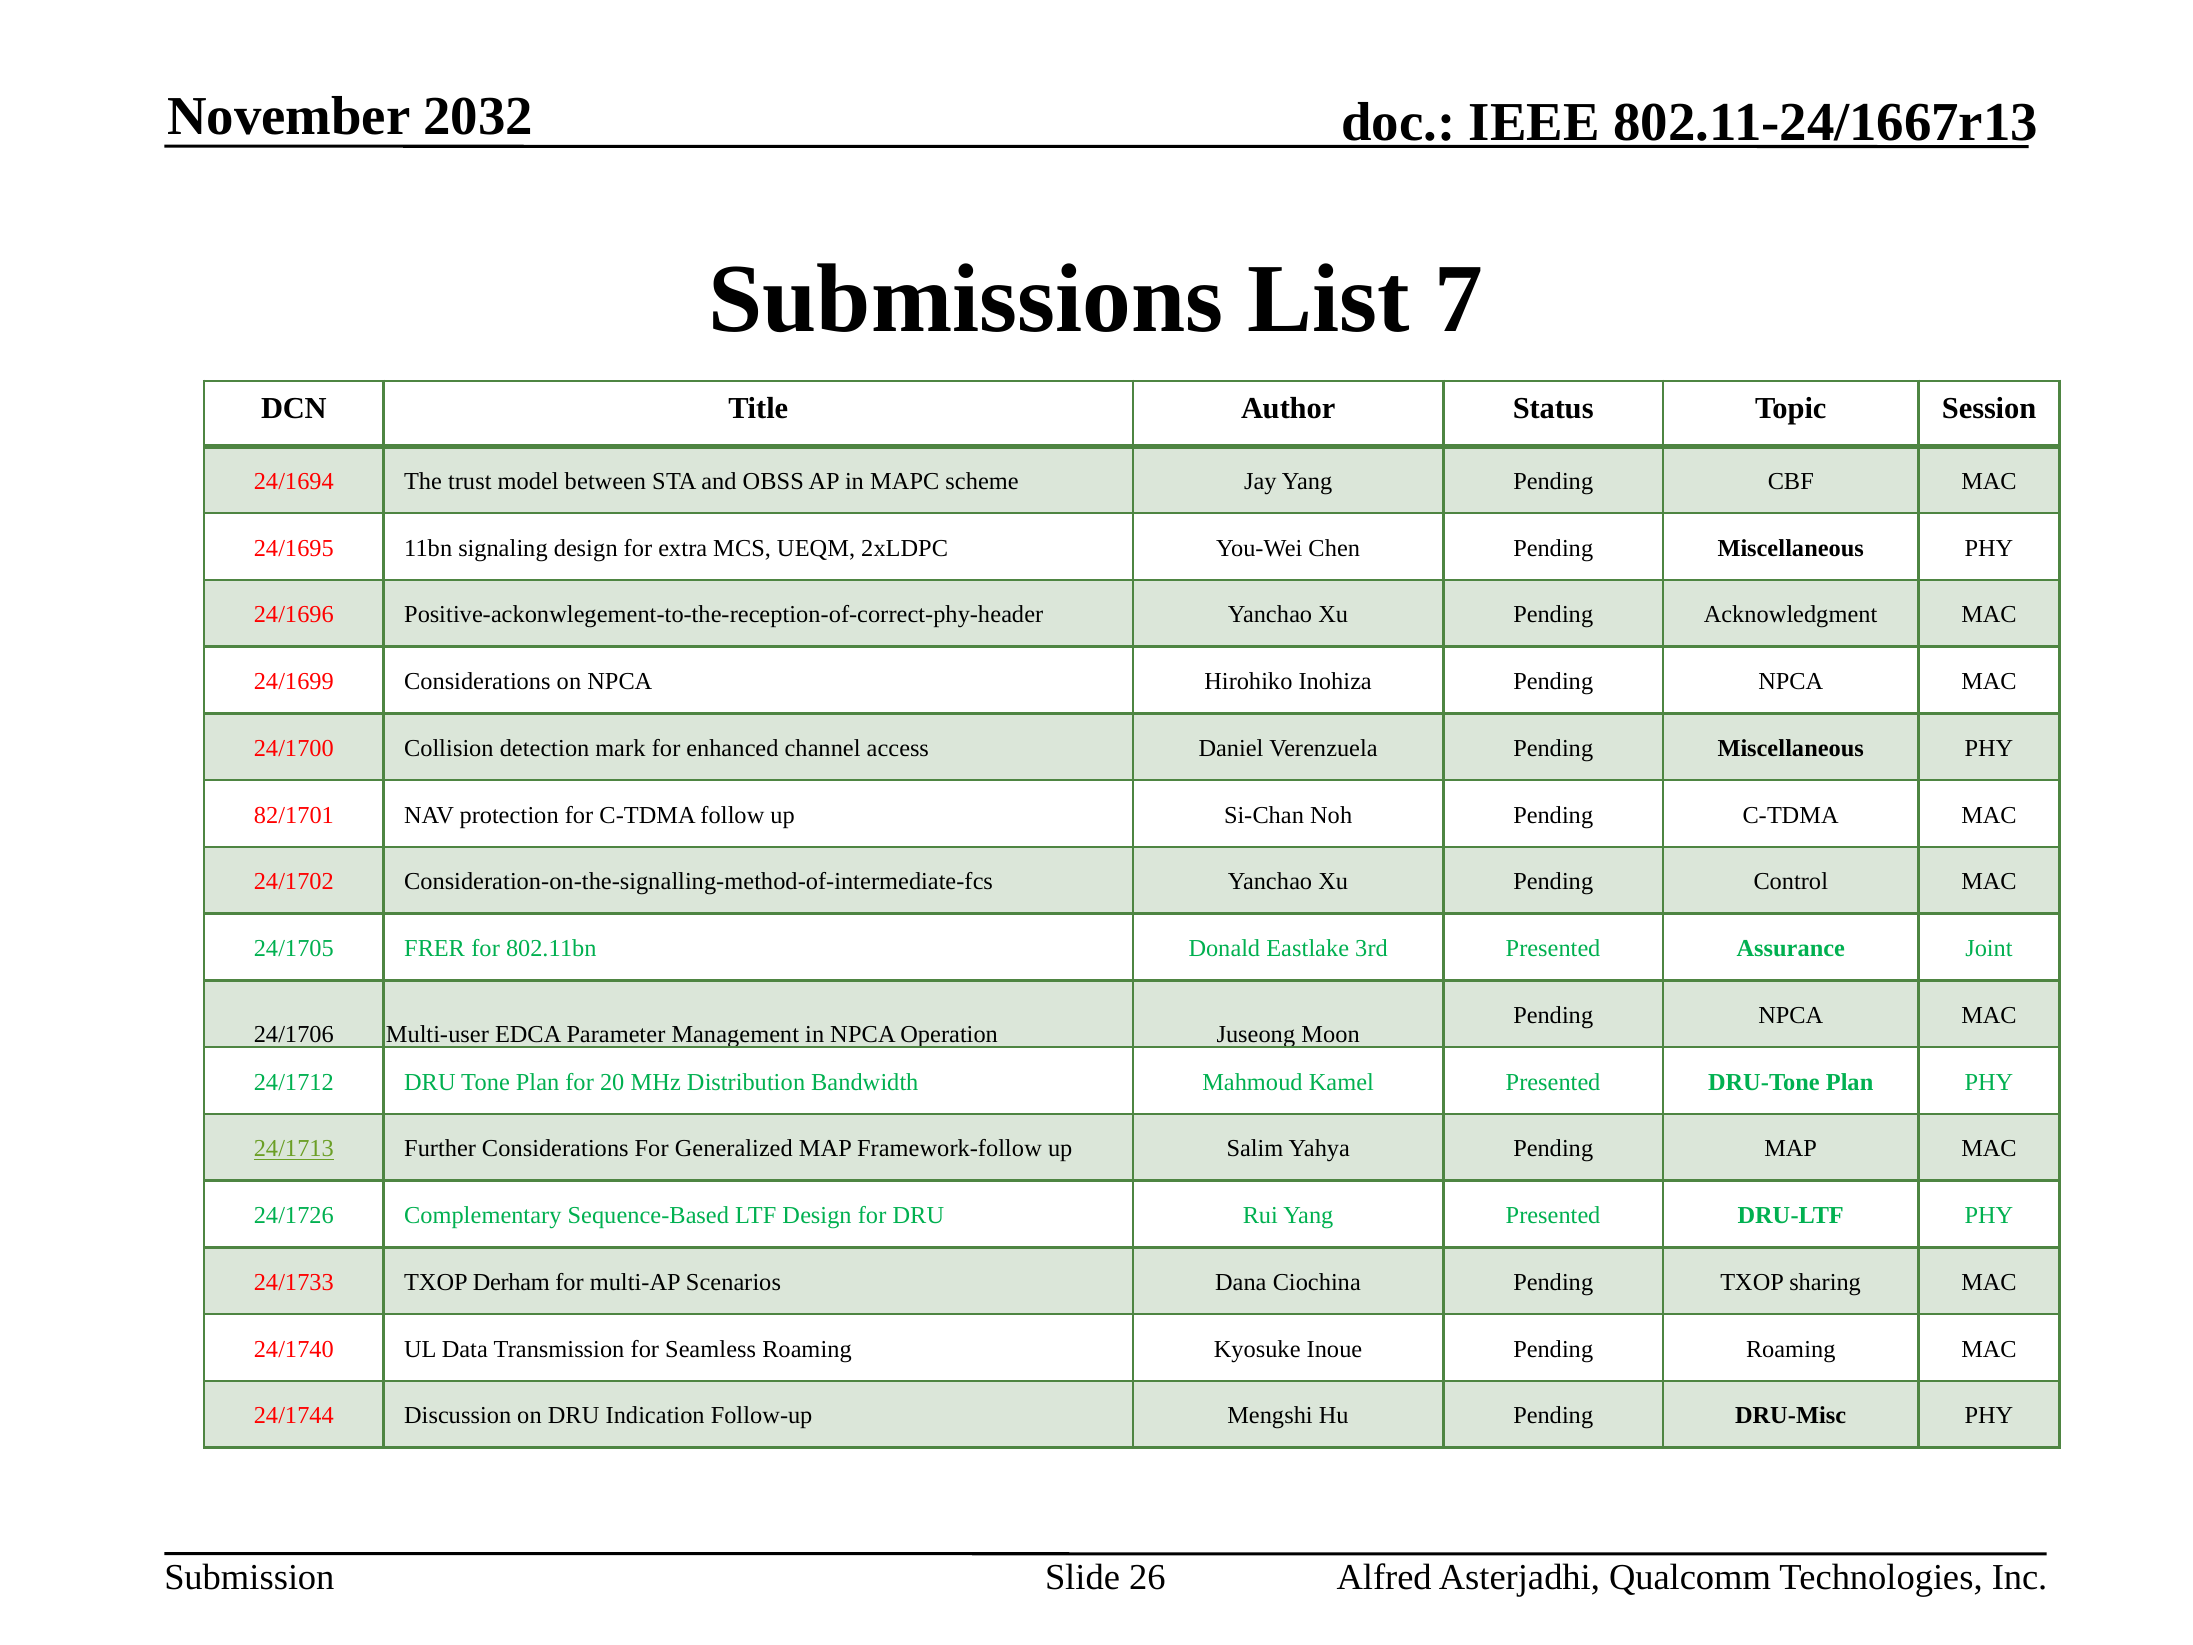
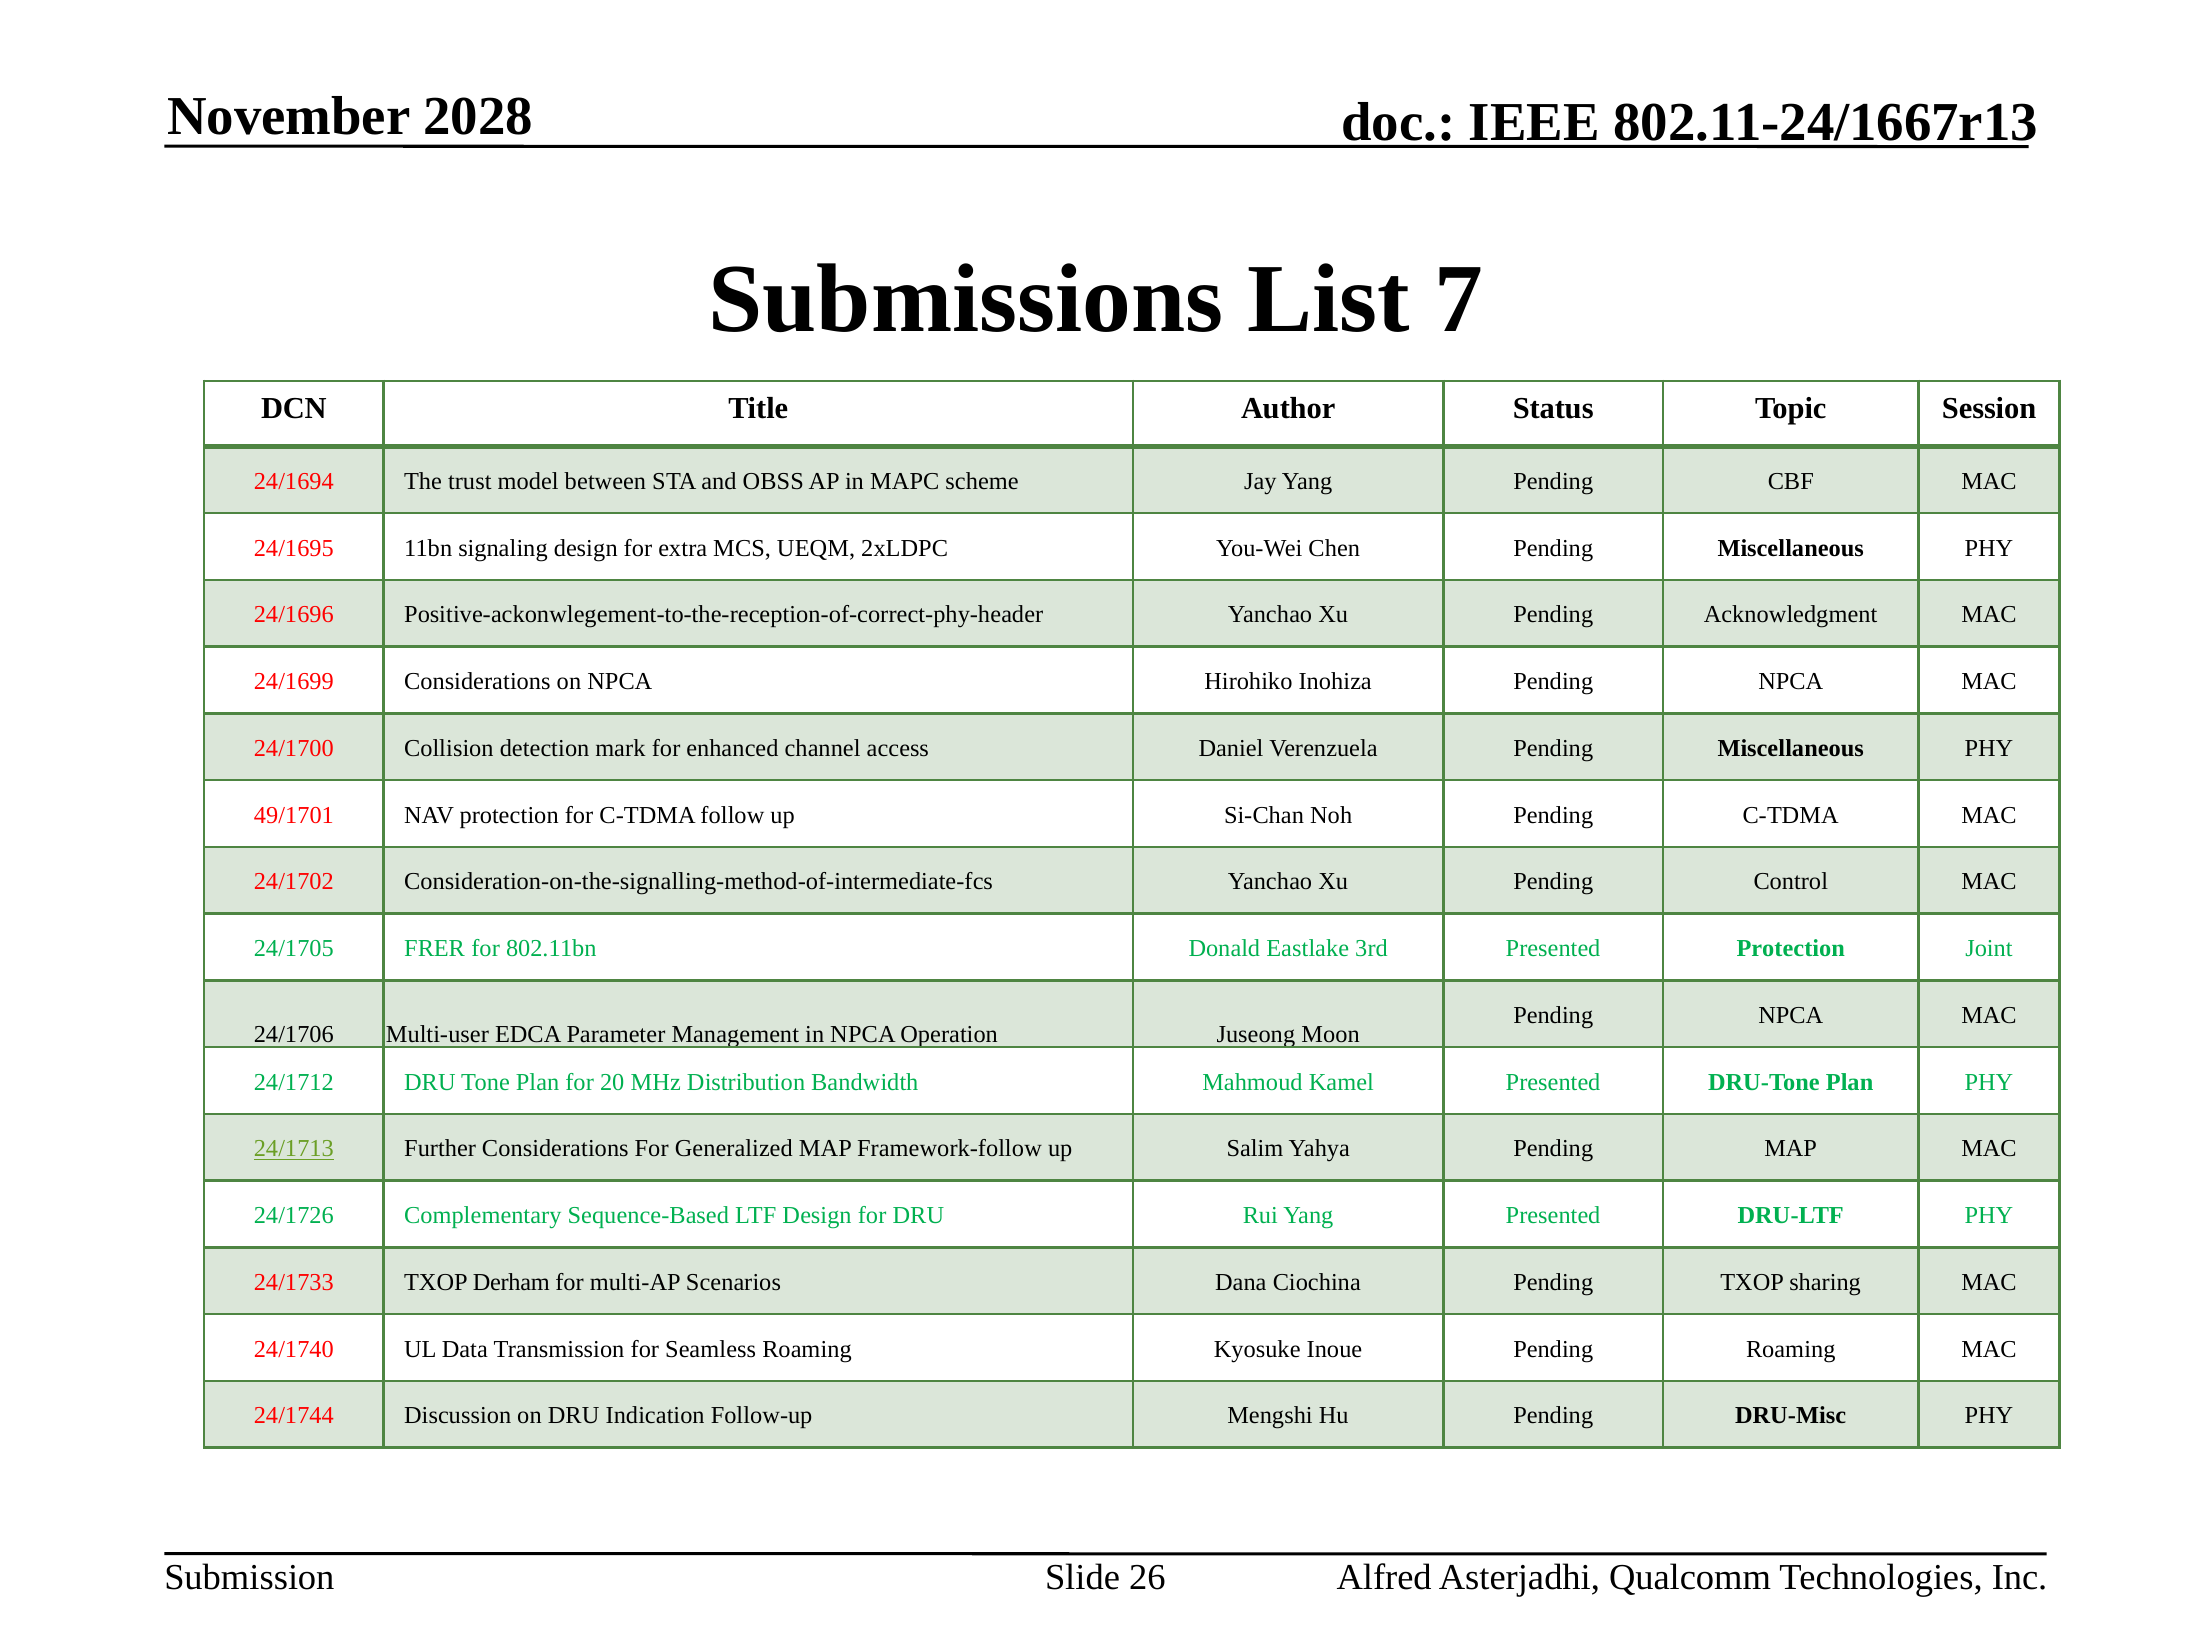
2032: 2032 -> 2028
82/1701: 82/1701 -> 49/1701
Presented Assurance: Assurance -> Protection
